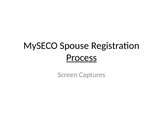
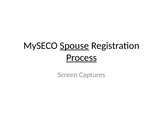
Spouse underline: none -> present
